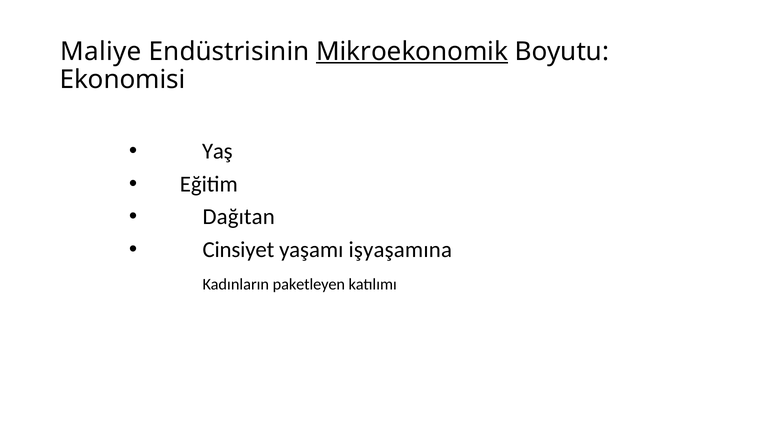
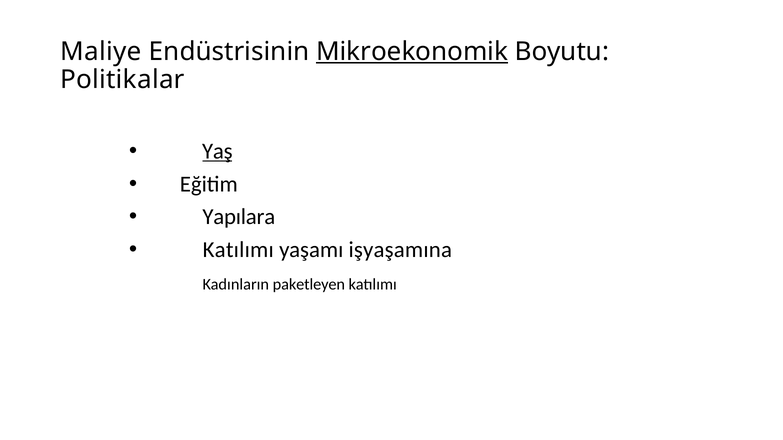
Ekonomisi: Ekonomisi -> Politikalar
Yaş underline: none -> present
Dağıtan: Dağıtan -> Yapılara
Cinsiyet at (238, 250): Cinsiyet -> Katılımı
